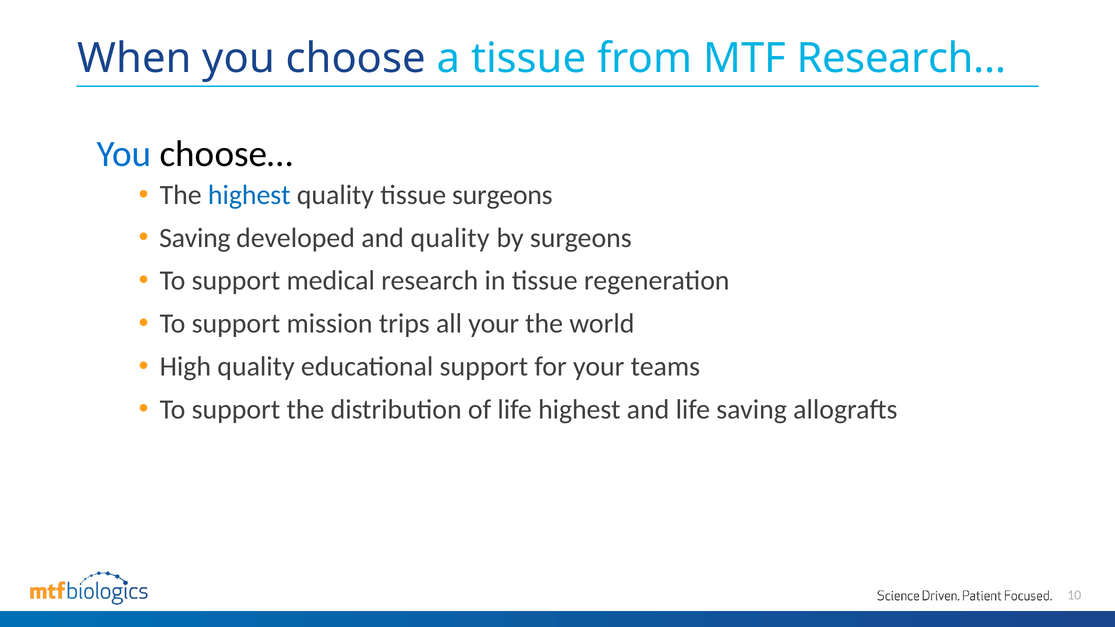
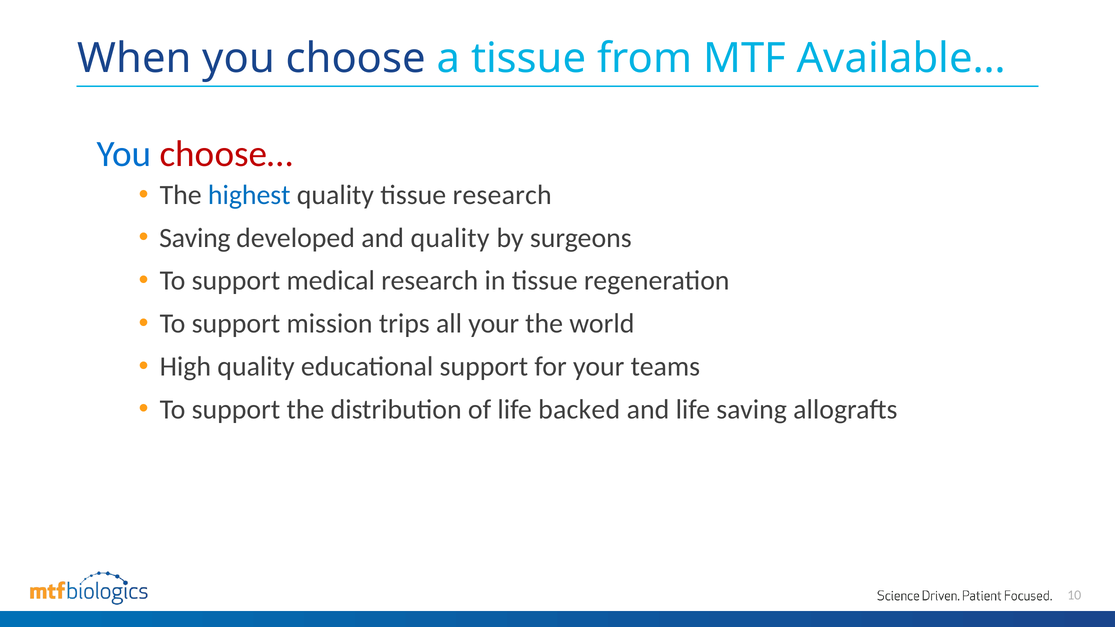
Research…: Research… -> Available…
choose… colour: black -> red
tissue surgeons: surgeons -> research
life highest: highest -> backed
